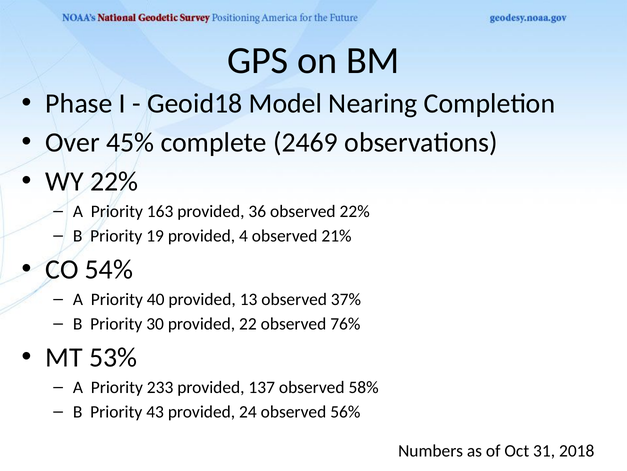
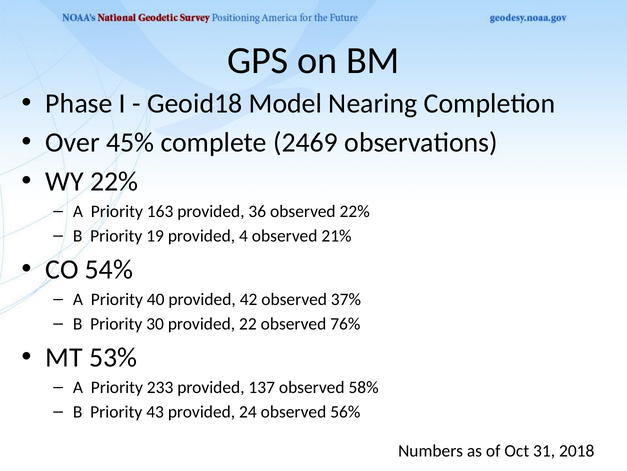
13: 13 -> 42
